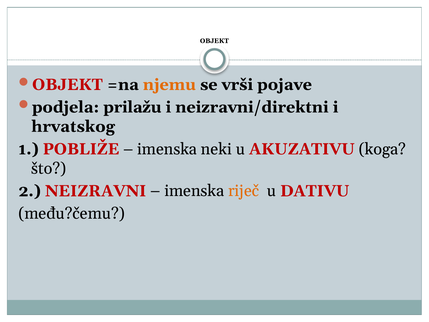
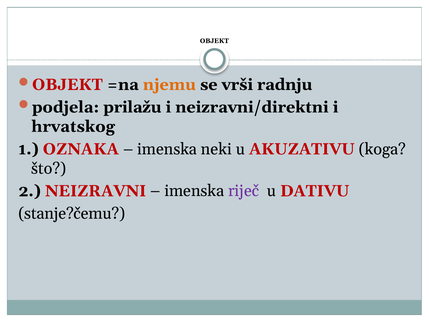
pojave: pojave -> radnju
POBLIŽE: POBLIŽE -> OZNAKA
riječ colour: orange -> purple
među?čemu: među?čemu -> stanje?čemu
